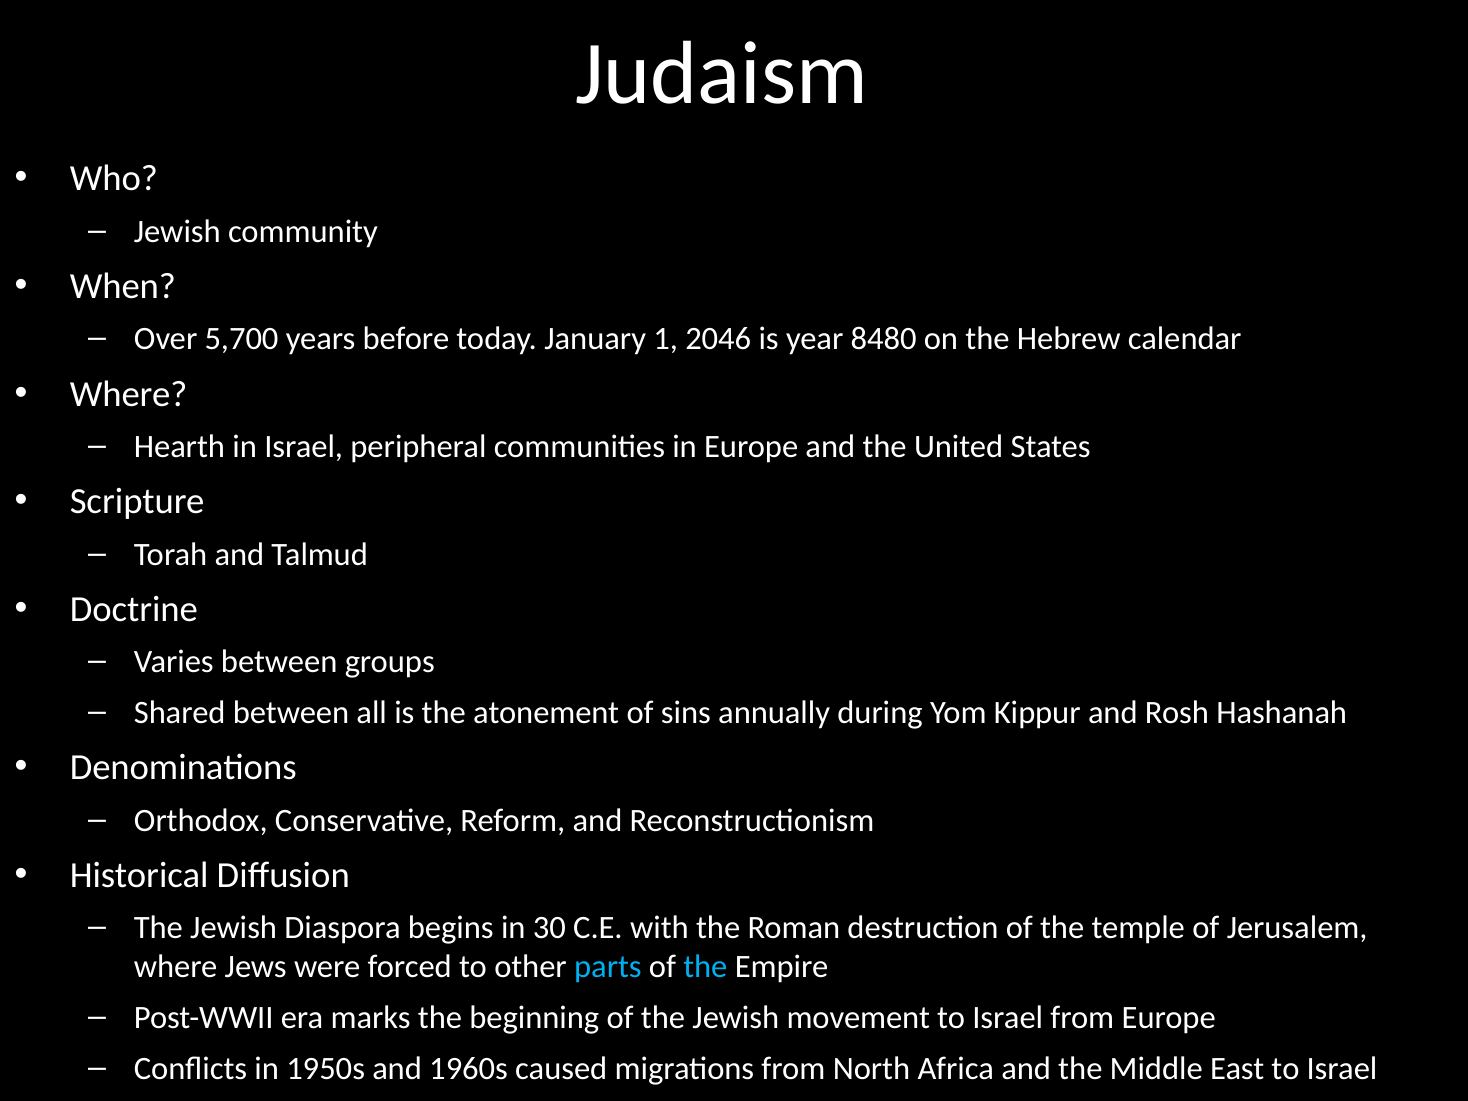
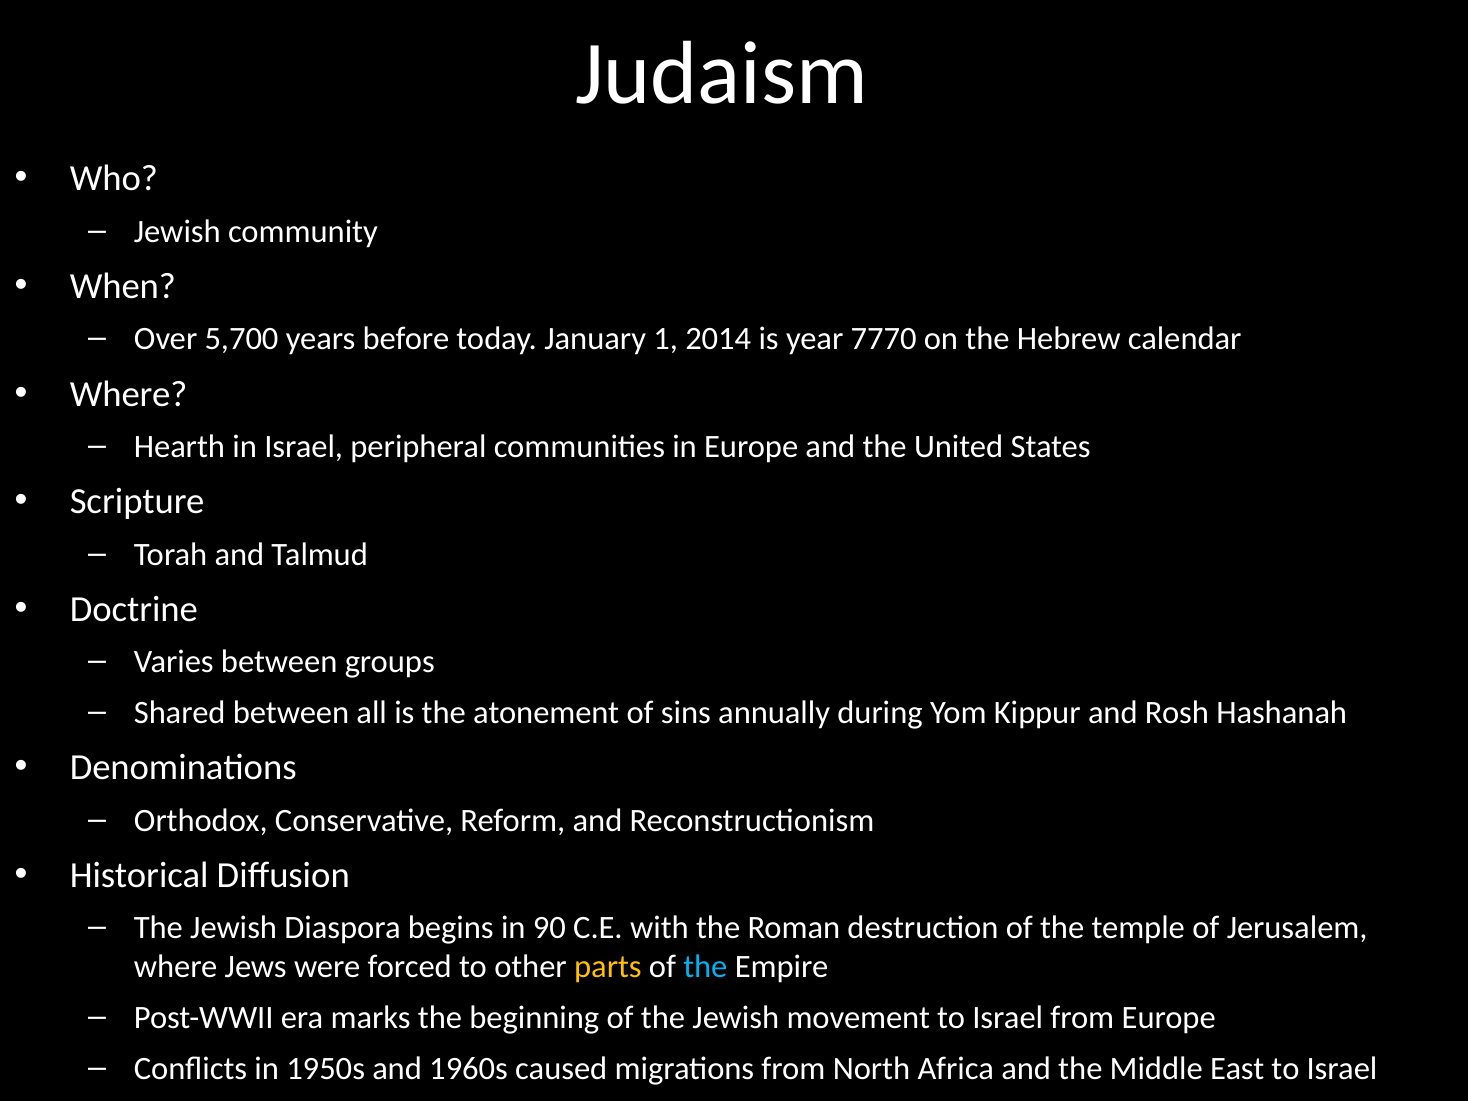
2046: 2046 -> 2014
8480: 8480 -> 7770
30: 30 -> 90
parts colour: light blue -> yellow
